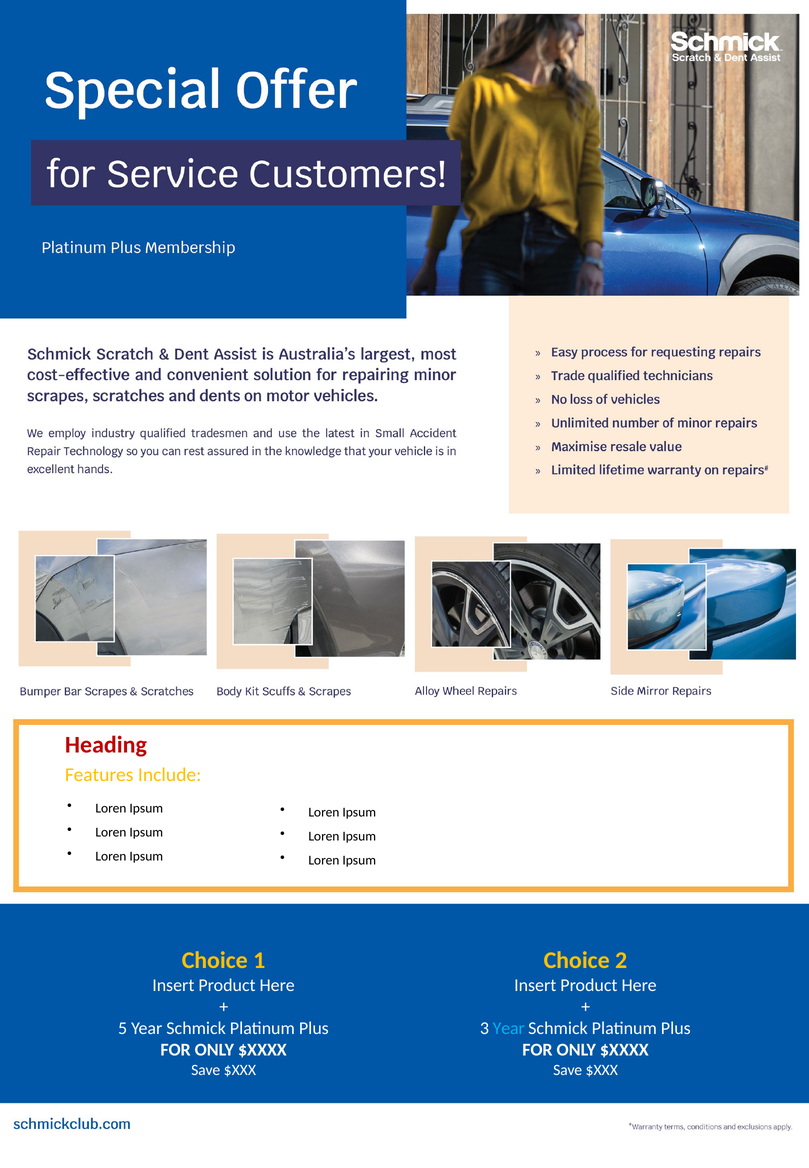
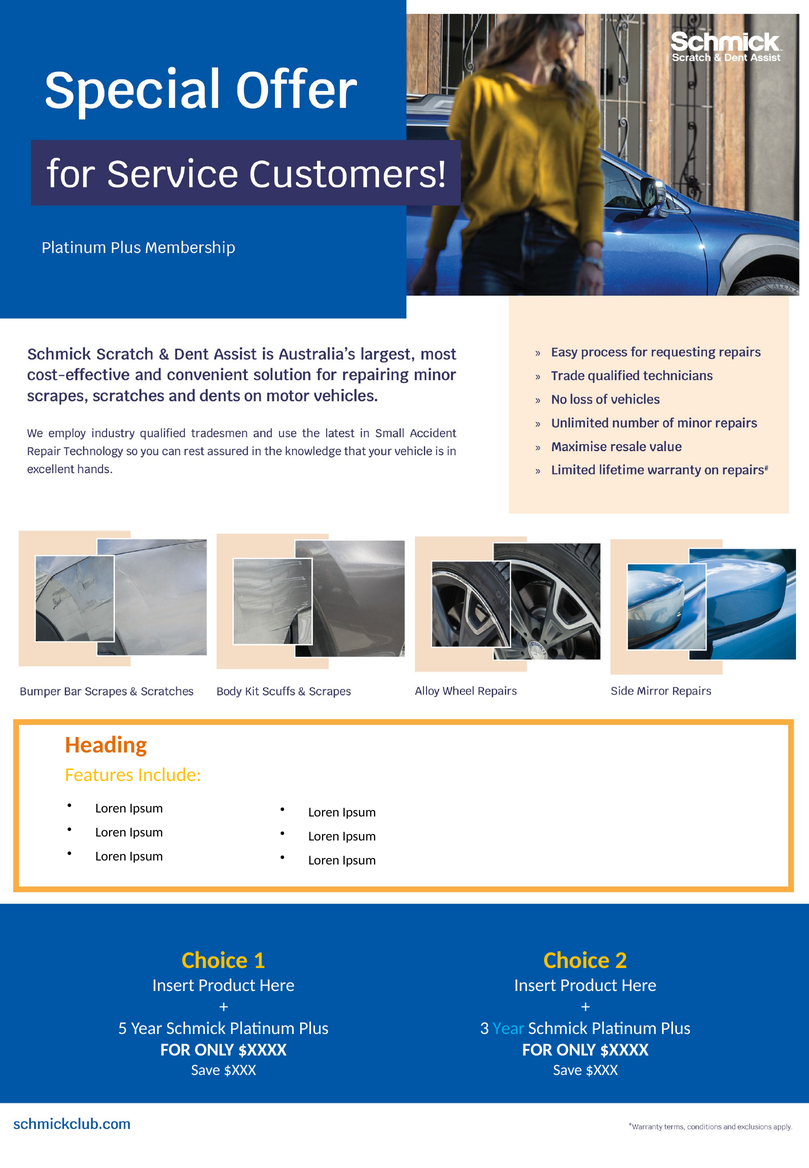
Heading colour: red -> orange
